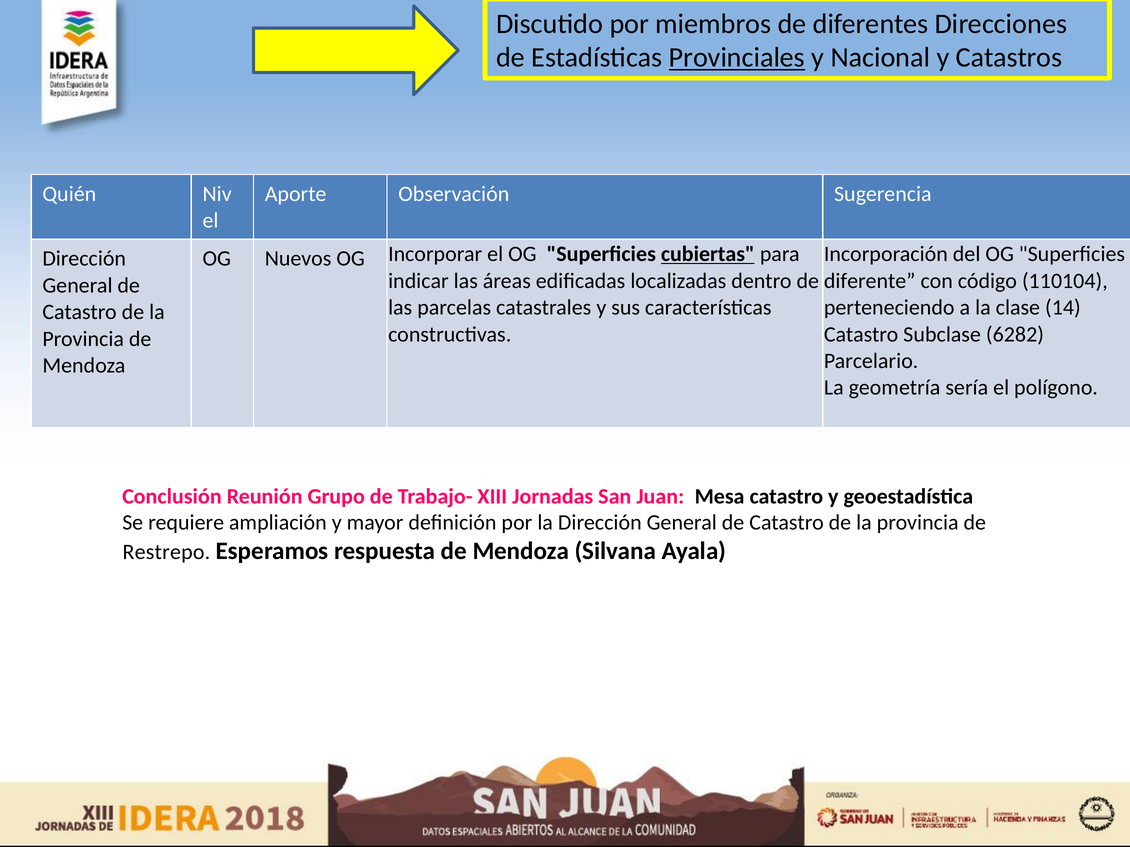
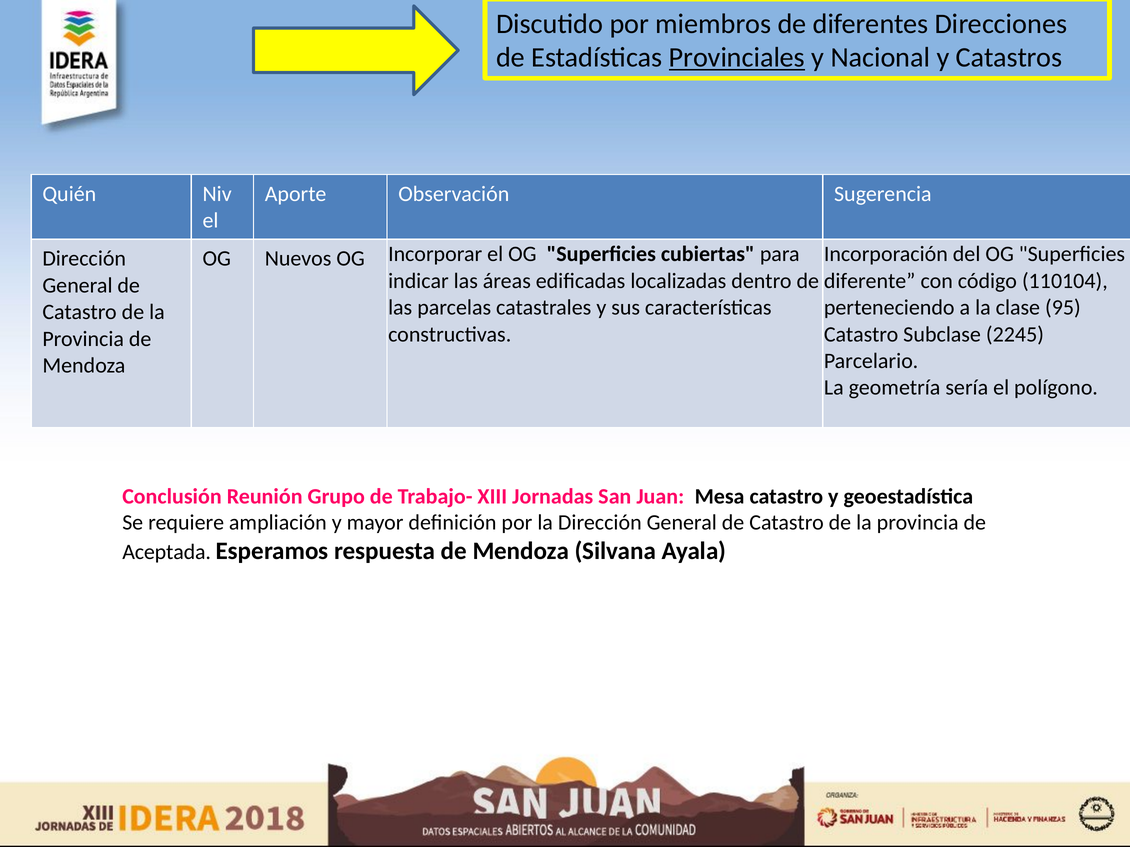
cubiertas underline: present -> none
14: 14 -> 95
6282: 6282 -> 2245
Restrepo: Restrepo -> Aceptada
